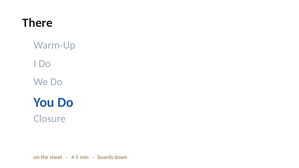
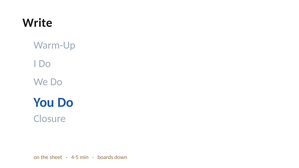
There: There -> Write
